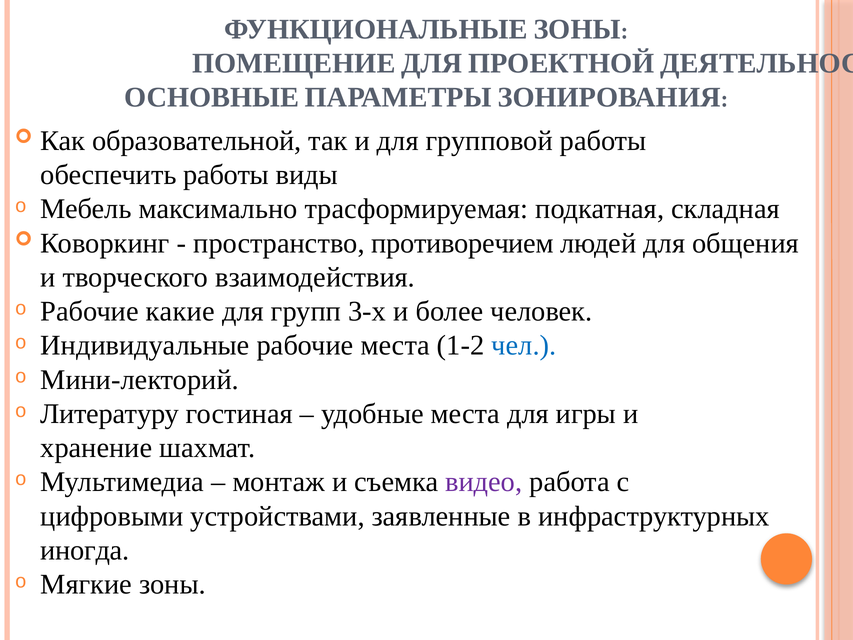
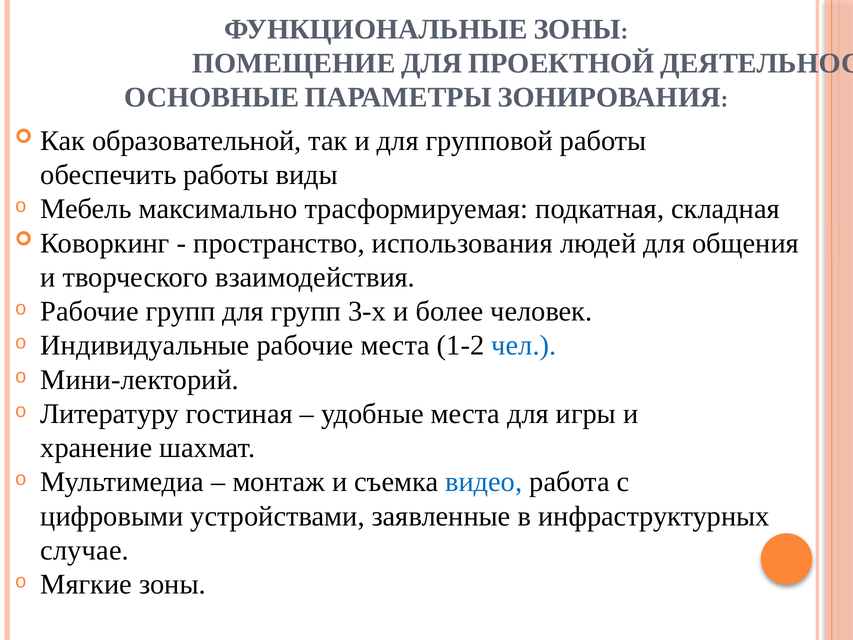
противоречием: противоречием -> использования
Рабочие какие: какие -> групп
видео colour: purple -> blue
иногда: иногда -> случае
